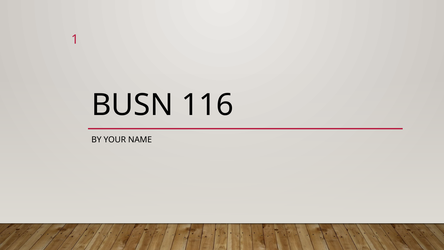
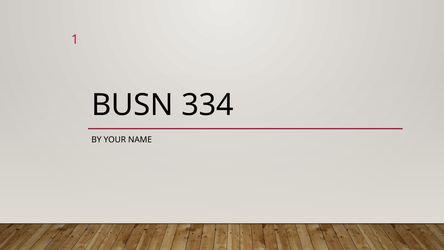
116: 116 -> 334
